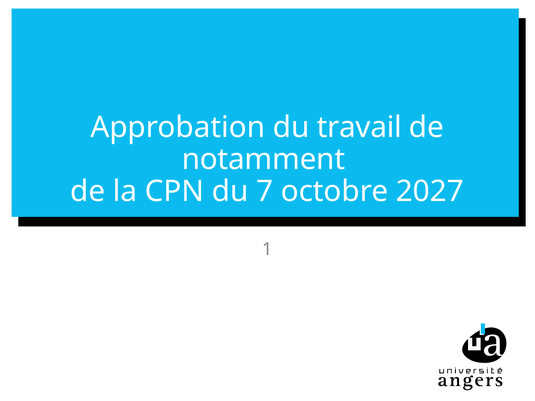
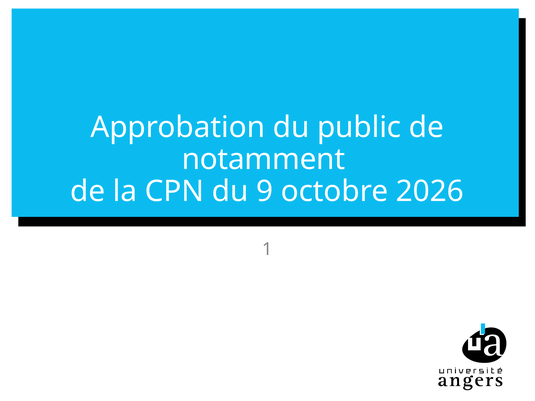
travail: travail -> public
7: 7 -> 9
2027: 2027 -> 2026
